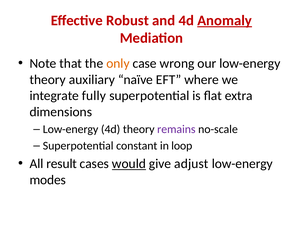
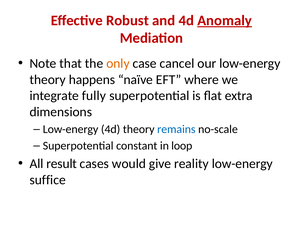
wrong: wrong -> cancel
auxiliary: auxiliary -> happens
remains colour: purple -> blue
would underline: present -> none
adjust: adjust -> reality
modes: modes -> suffice
